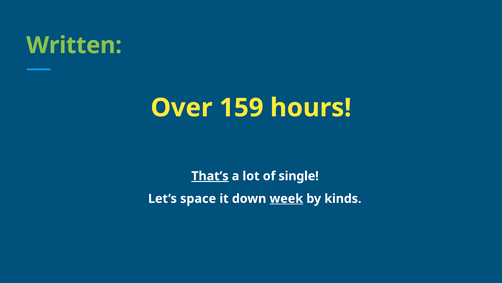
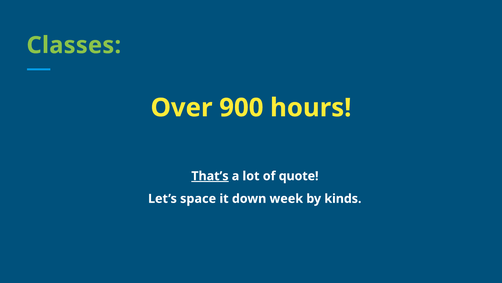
Written: Written -> Classes
159: 159 -> 900
single: single -> quote
week underline: present -> none
